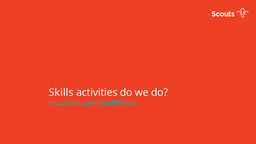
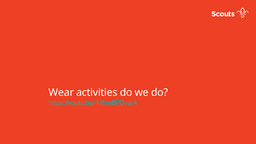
Skills: Skills -> Wear
